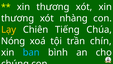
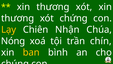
nhàng: nhàng -> chứng
Tiếng: Tiếng -> Nhận
ban colour: light blue -> yellow
